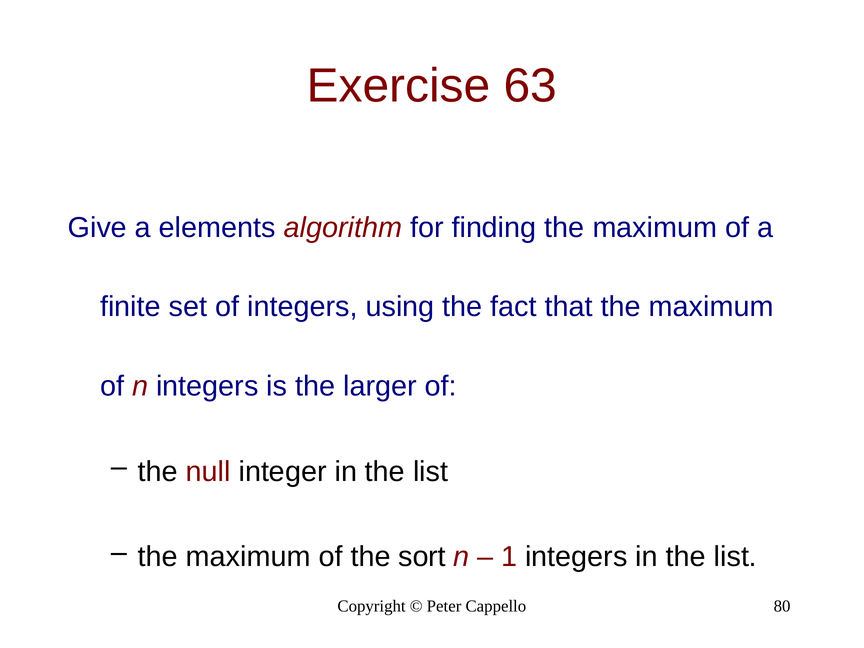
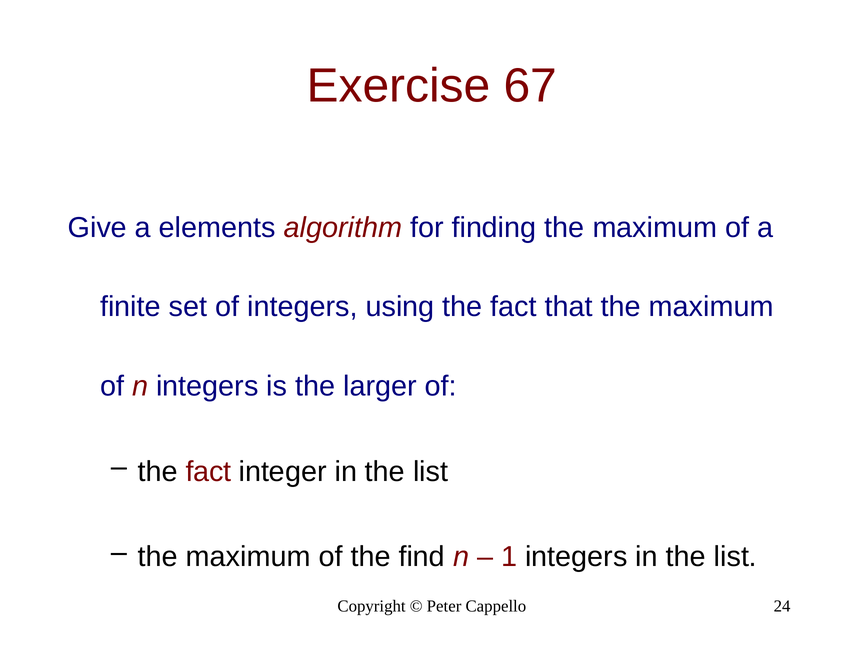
63: 63 -> 67
null at (208, 472): null -> fact
sort: sort -> find
80: 80 -> 24
